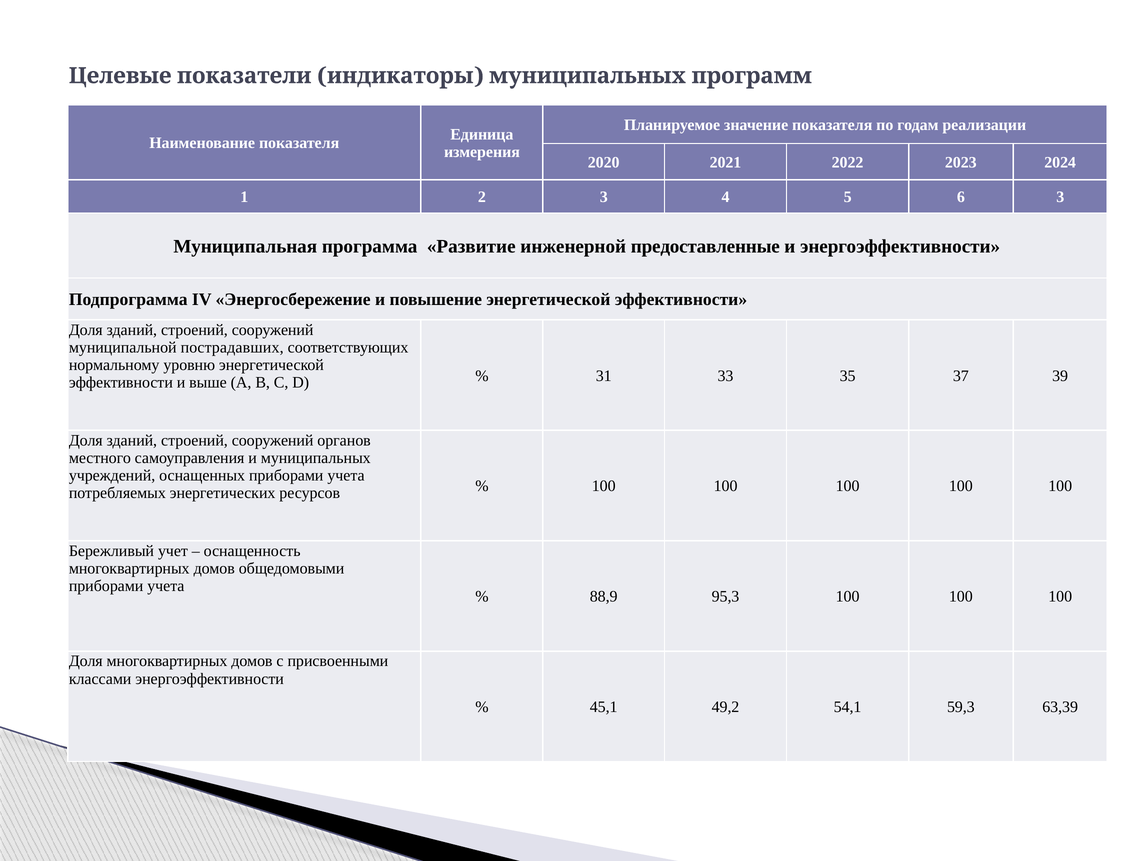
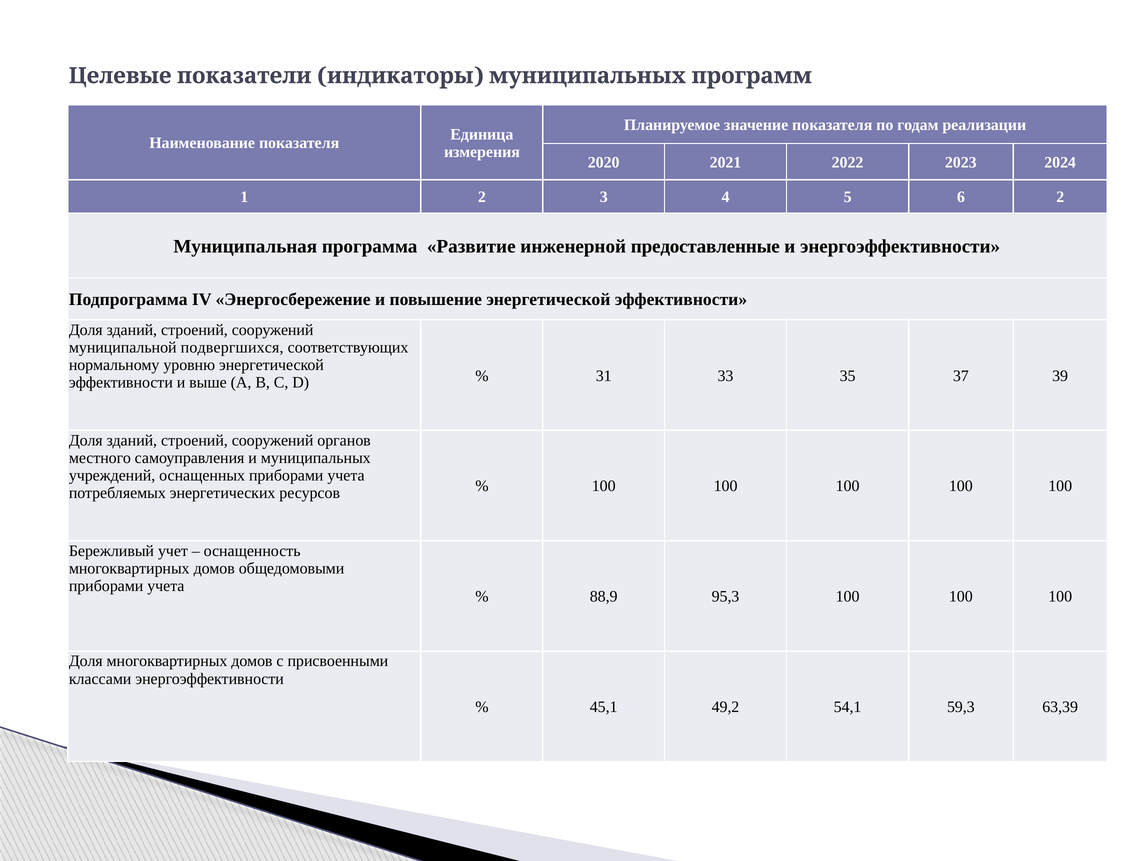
6 3: 3 -> 2
пострадавших: пострадавших -> подвергшихся
